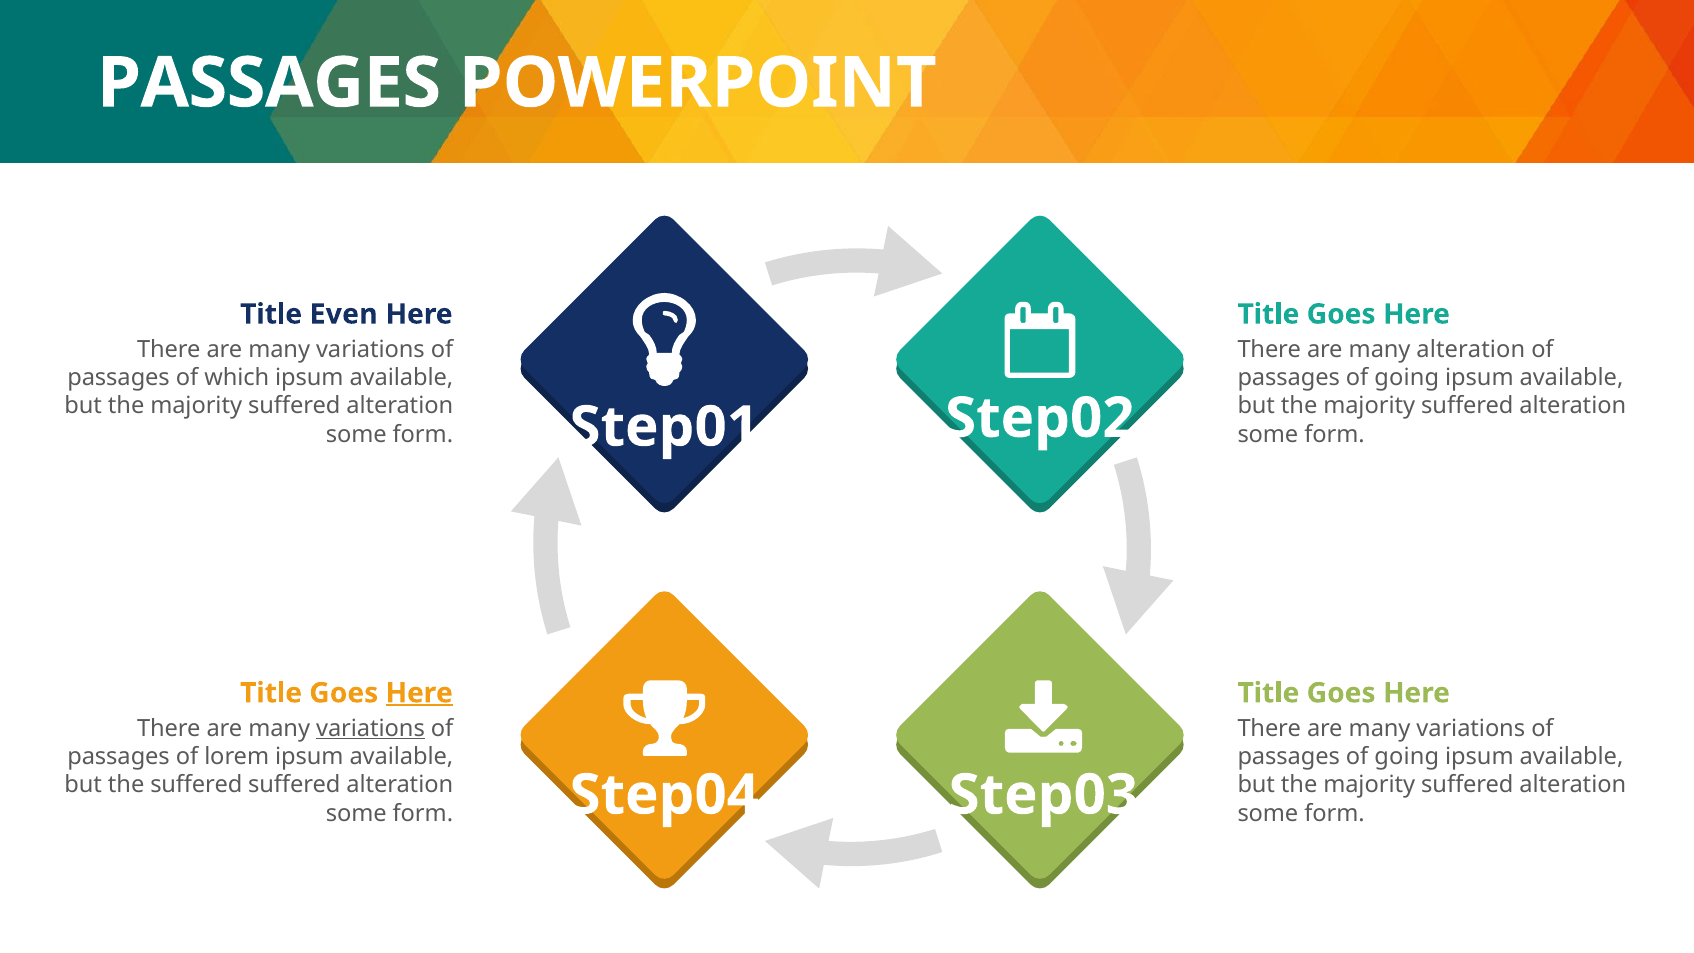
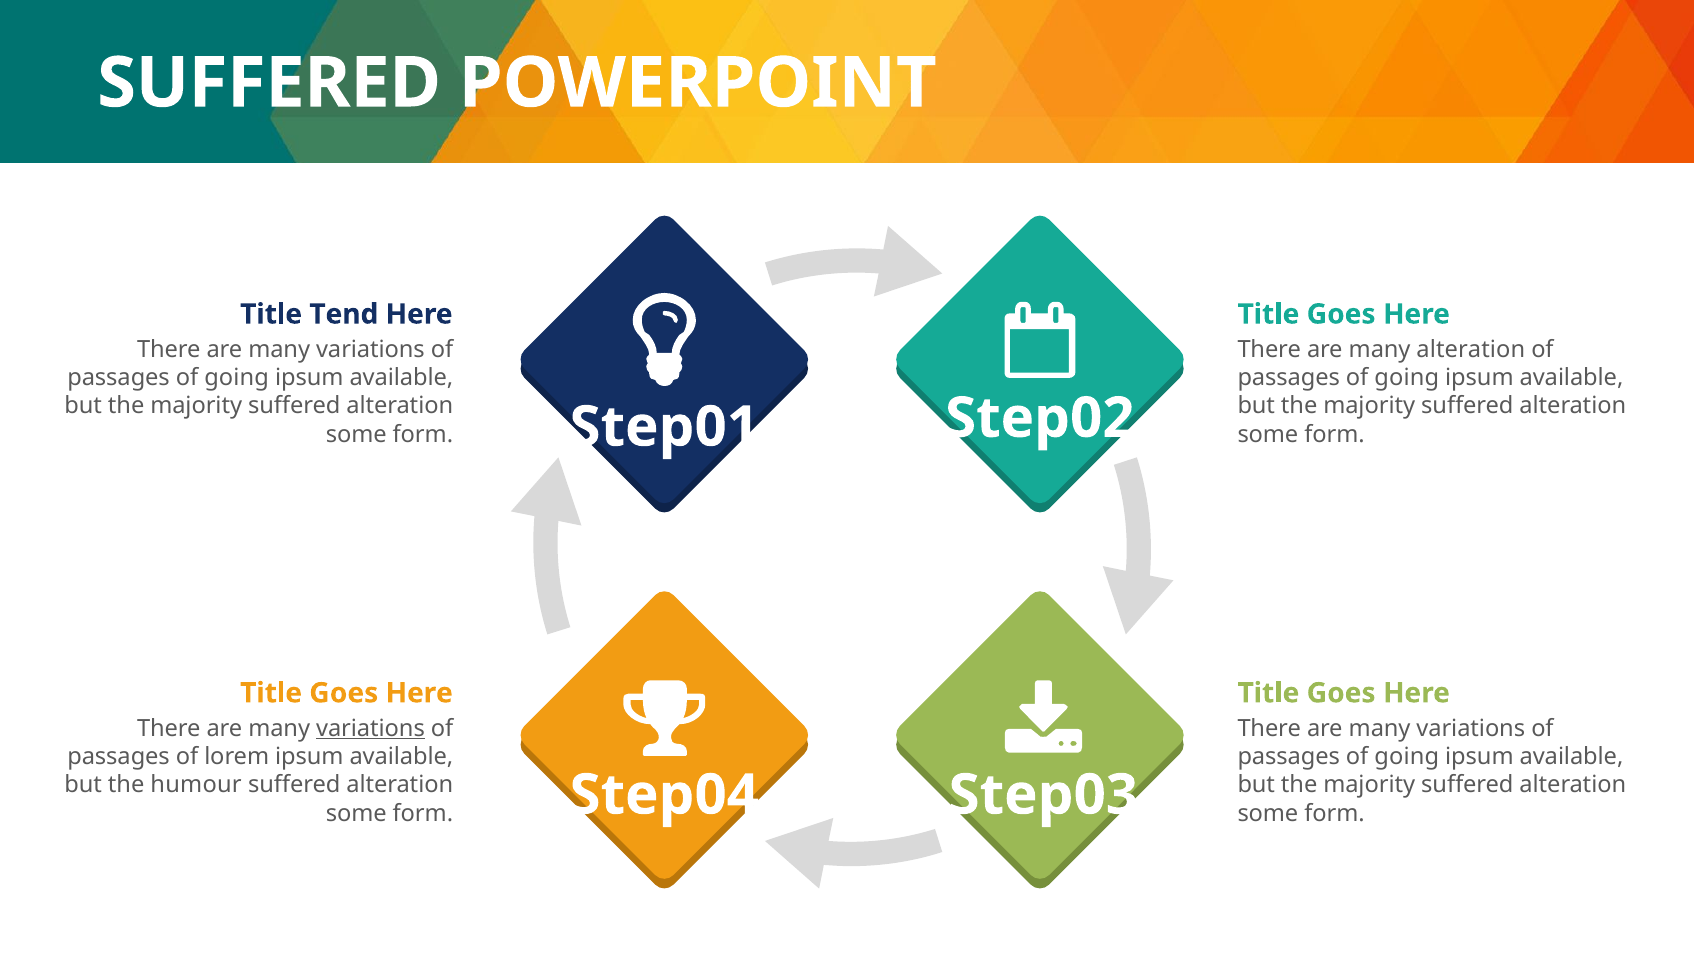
PASSAGES at (269, 83): PASSAGES -> SUFFERED
Even: Even -> Tend
which at (237, 378): which -> going
Here at (419, 693) underline: present -> none
the suffered: suffered -> humour
